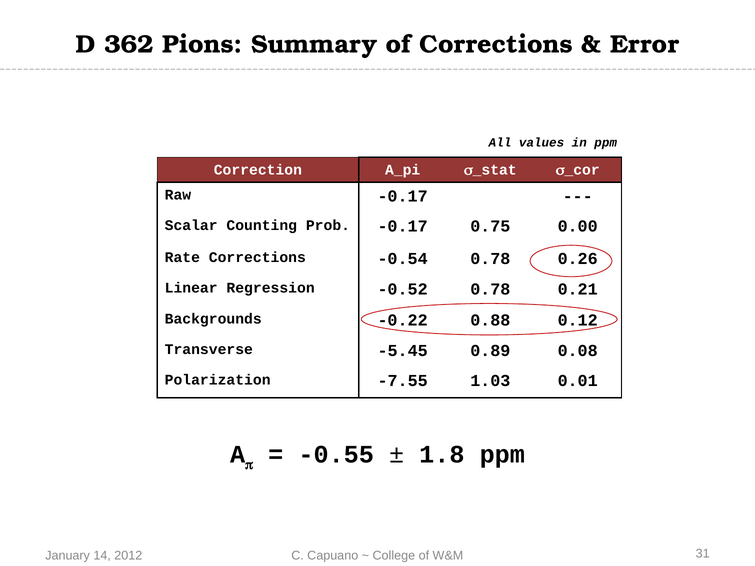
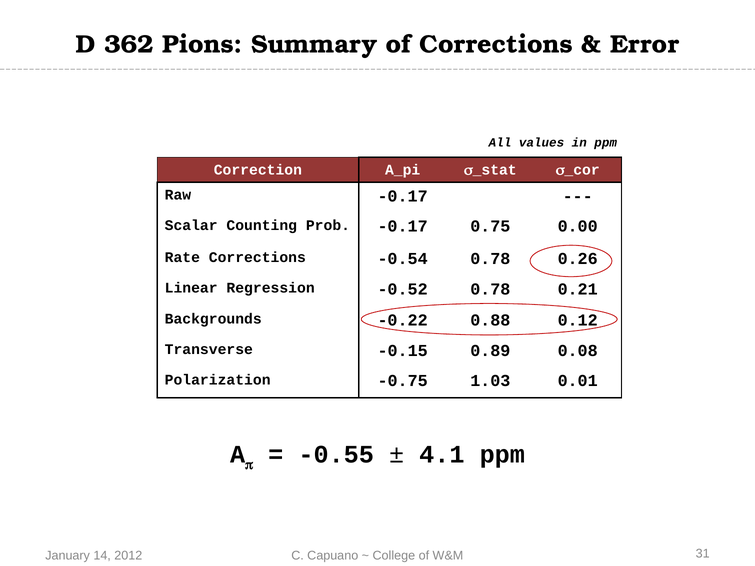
-5.45: -5.45 -> -0.15
-7.55: -7.55 -> -0.75
1.8: 1.8 -> 4.1
